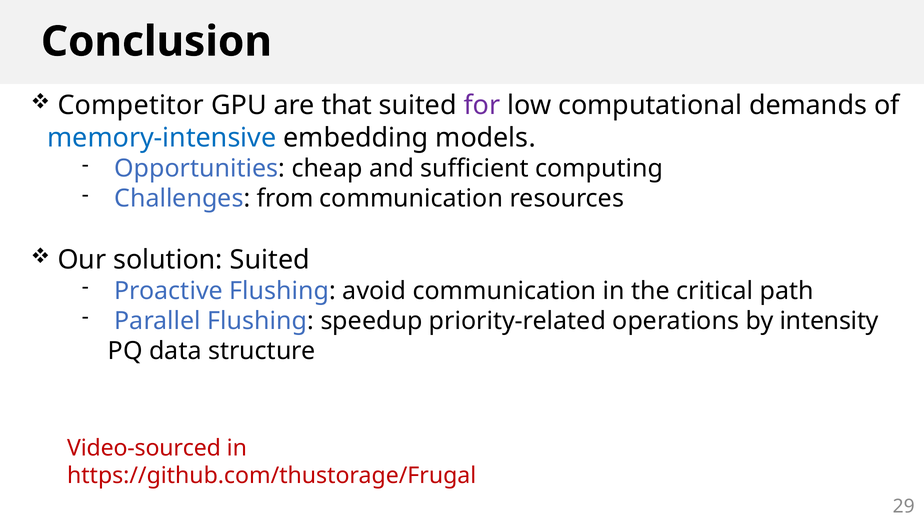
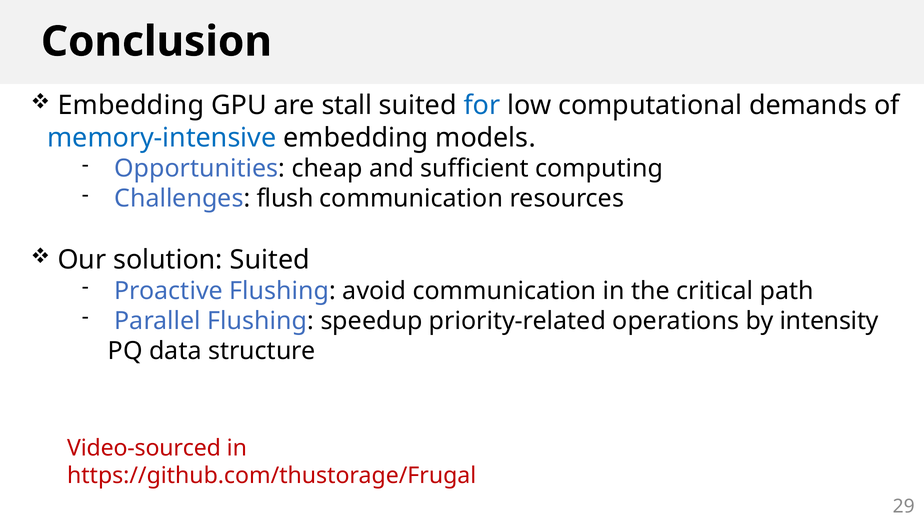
Competitor at (131, 105): Competitor -> Embedding
that: that -> stall
for colour: purple -> blue
from: from -> flush
